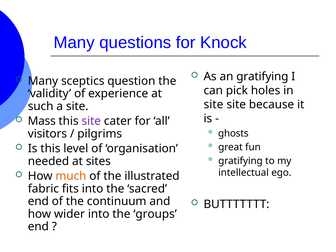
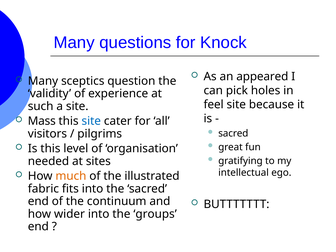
an gratifying: gratifying -> appeared
site at (214, 105): site -> feel
site at (91, 121) colour: purple -> blue
ghosts at (233, 133): ghosts -> sacred
